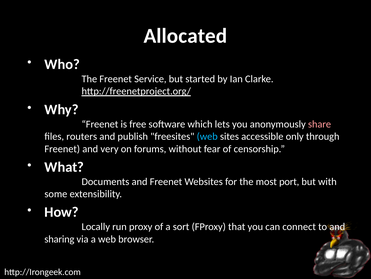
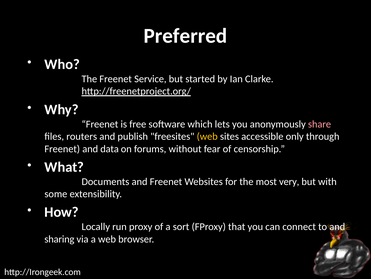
Allocated: Allocated -> Preferred
web at (207, 136) colour: light blue -> yellow
very: very -> data
port: port -> very
